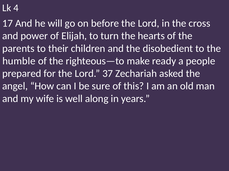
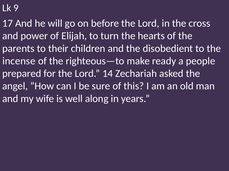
4: 4 -> 9
humble: humble -> incense
37: 37 -> 14
